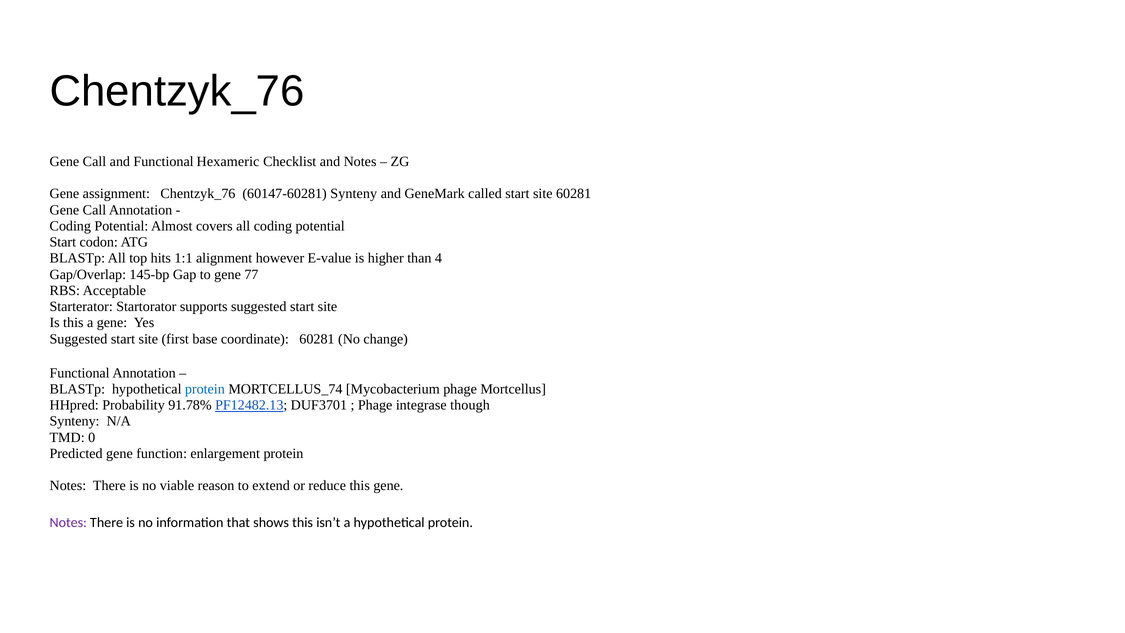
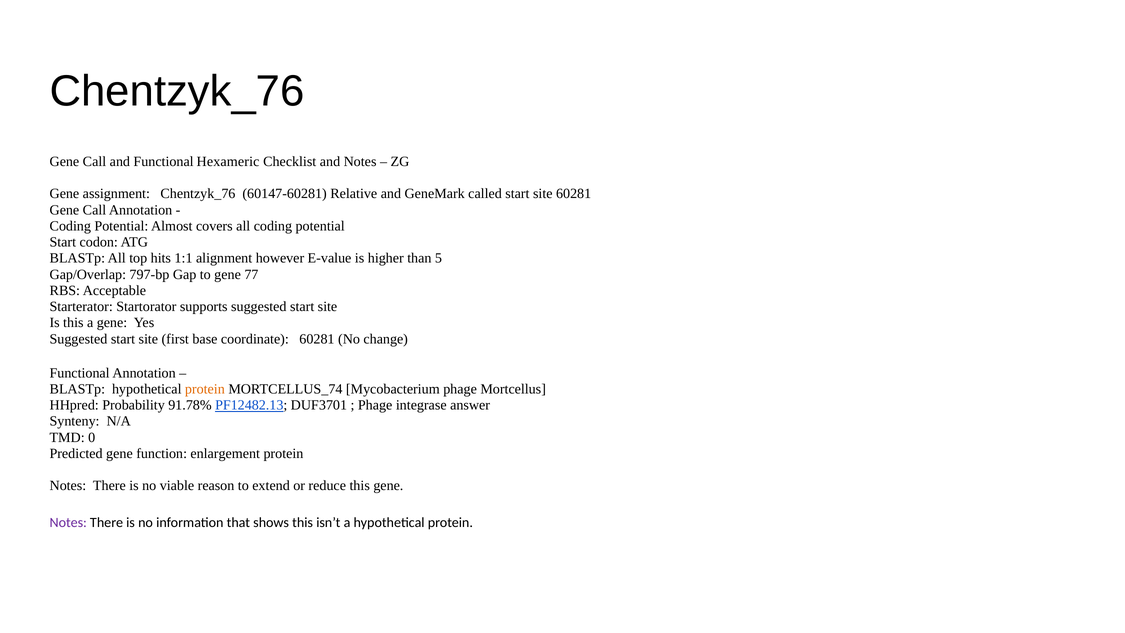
60147-60281 Synteny: Synteny -> Relative
4: 4 -> 5
145-bp: 145-bp -> 797-bp
protein at (205, 389) colour: blue -> orange
though: though -> answer
